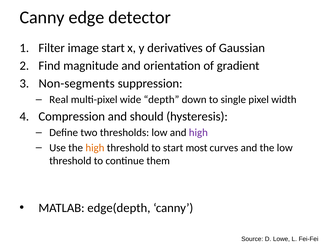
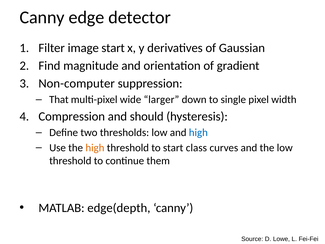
Non-segments: Non-segments -> Non-computer
Real: Real -> That
depth: depth -> larger
high at (198, 132) colour: purple -> blue
most: most -> class
